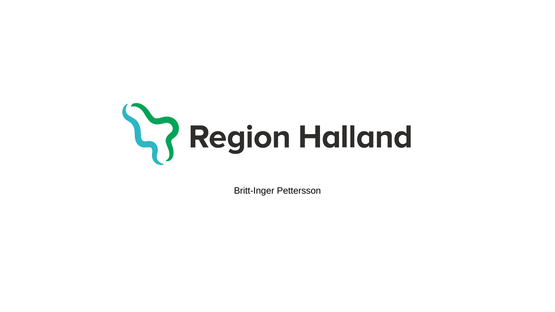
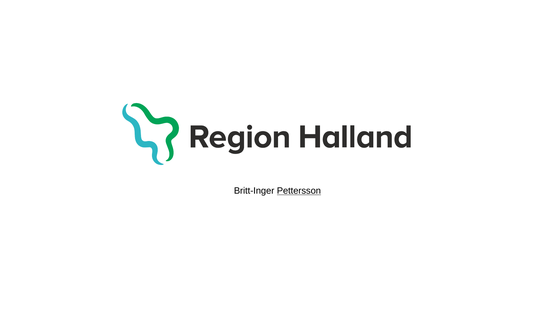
Pettersson underline: none -> present
